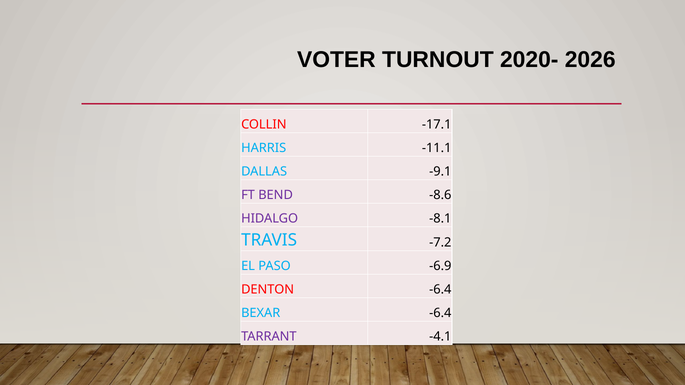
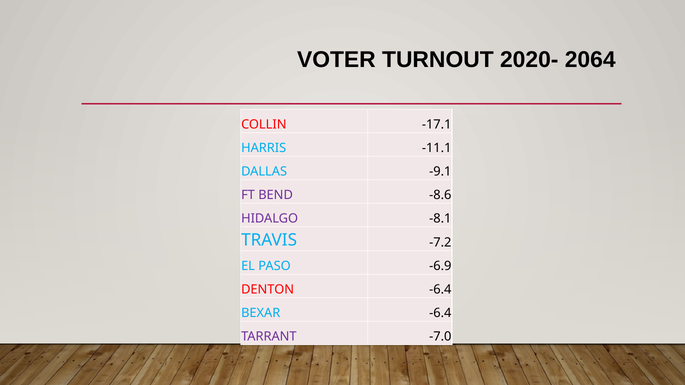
2026: 2026 -> 2064
-4.1: -4.1 -> -7.0
